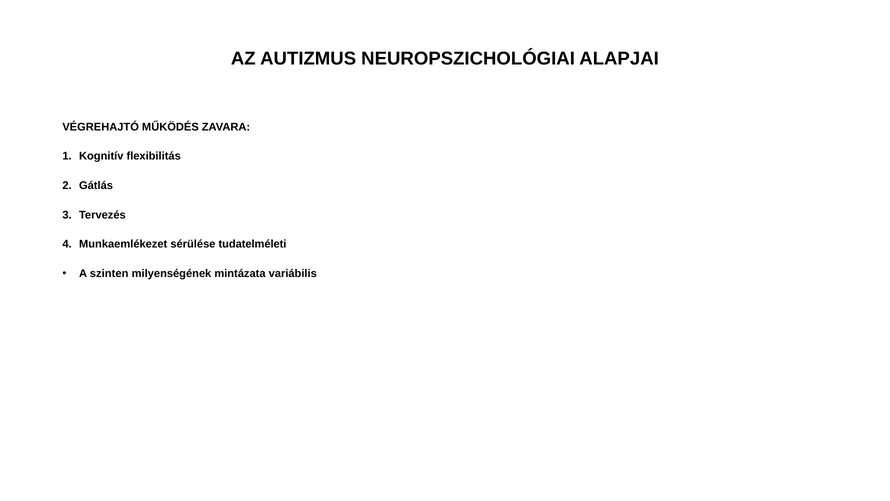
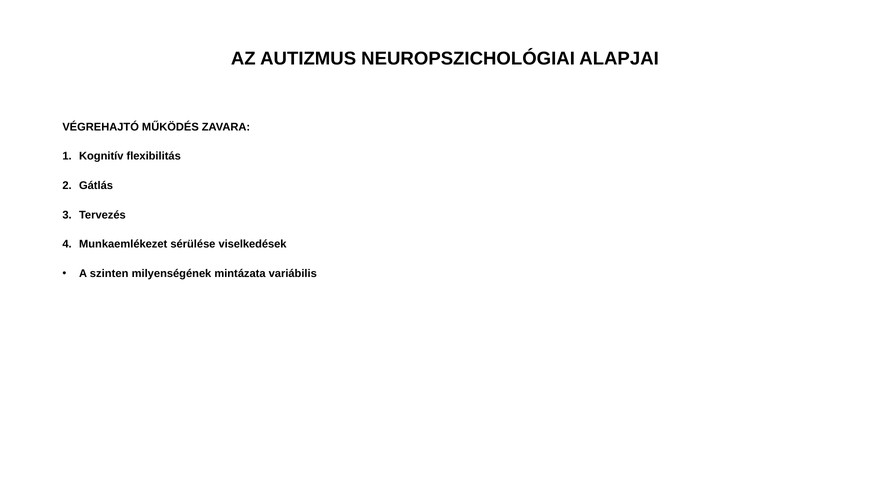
tudatelméleti: tudatelméleti -> viselkedések
